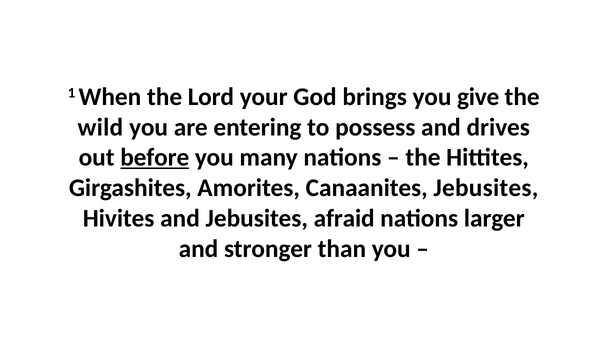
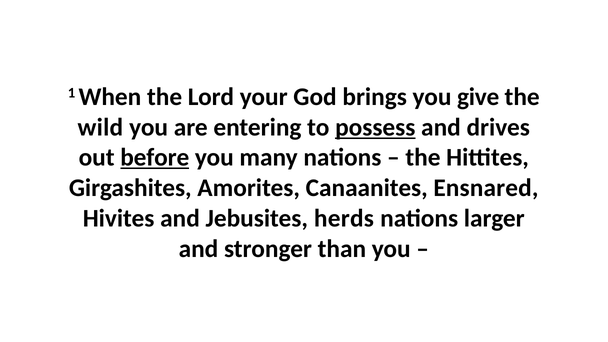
possess underline: none -> present
Canaanites Jebusites: Jebusites -> Ensnared
afraid: afraid -> herds
